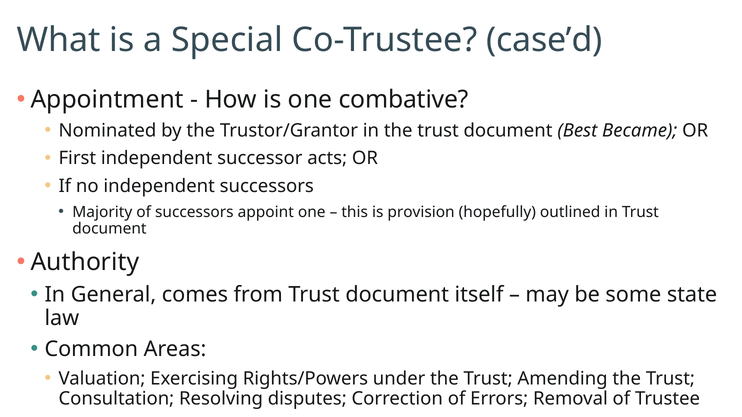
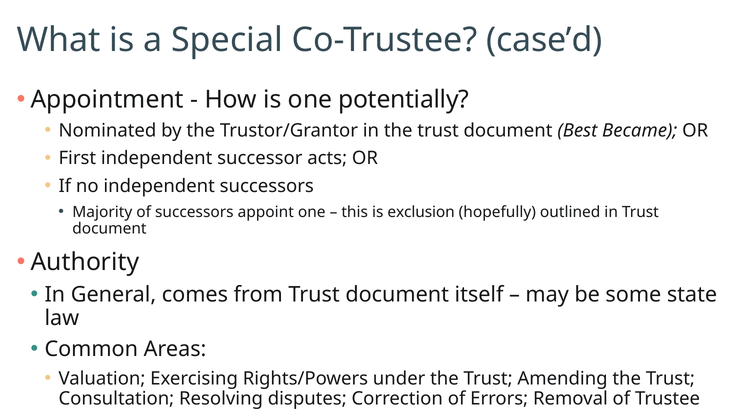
combative: combative -> potentially
provision: provision -> exclusion
